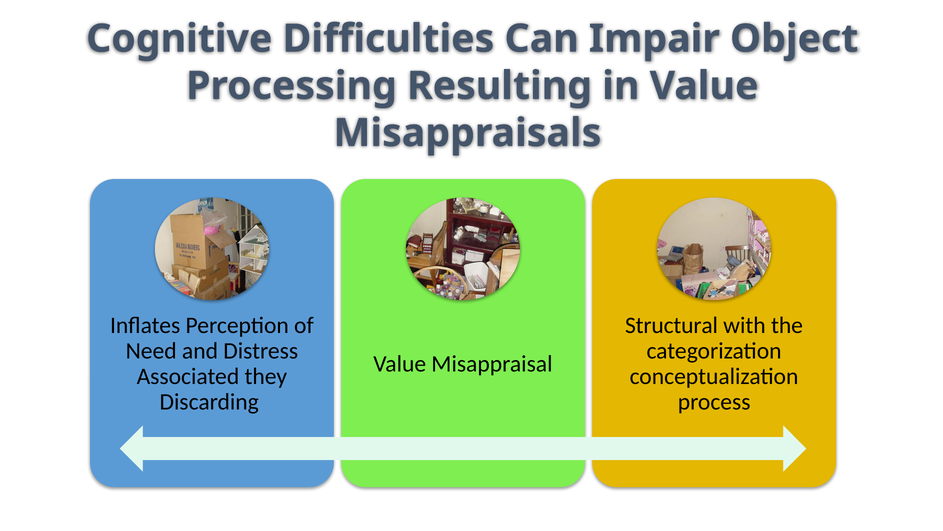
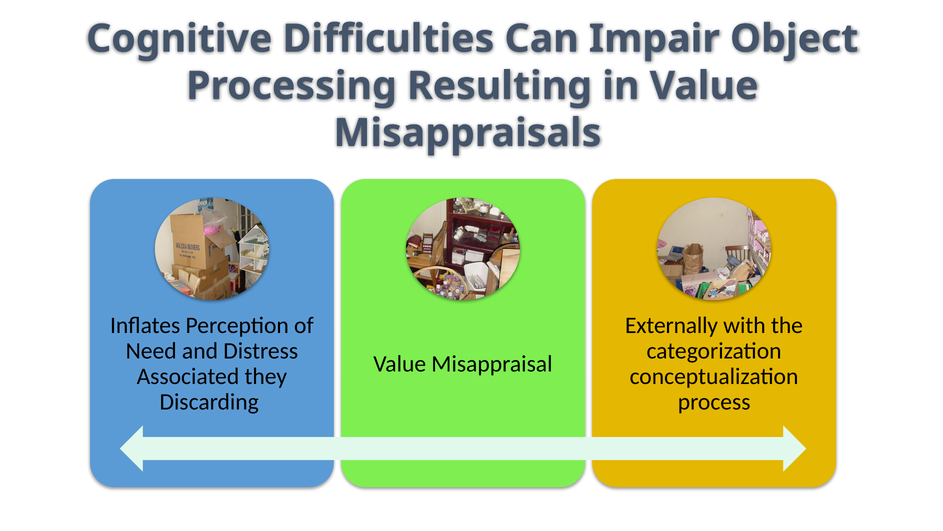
Structural: Structural -> Externally
